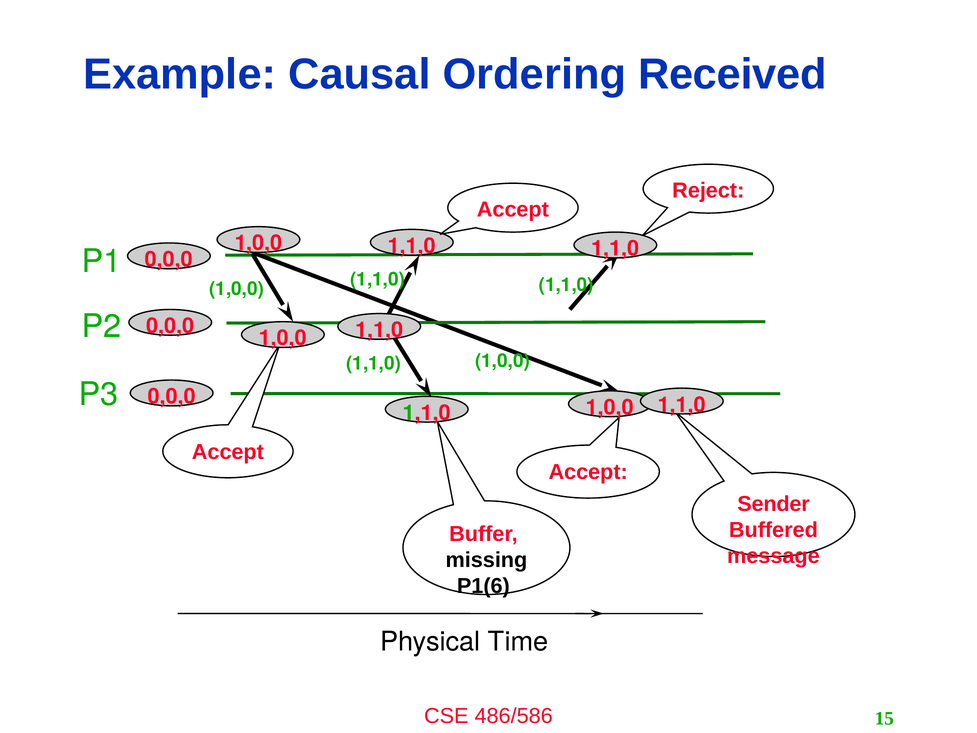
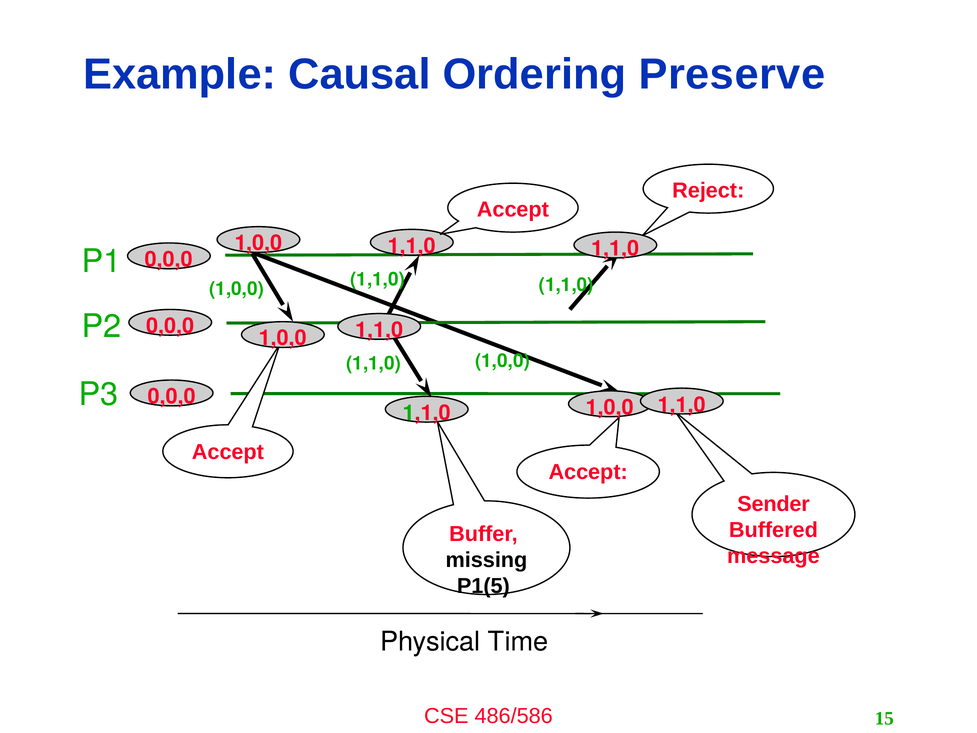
Received: Received -> Preserve
P1(6: P1(6 -> P1(5
